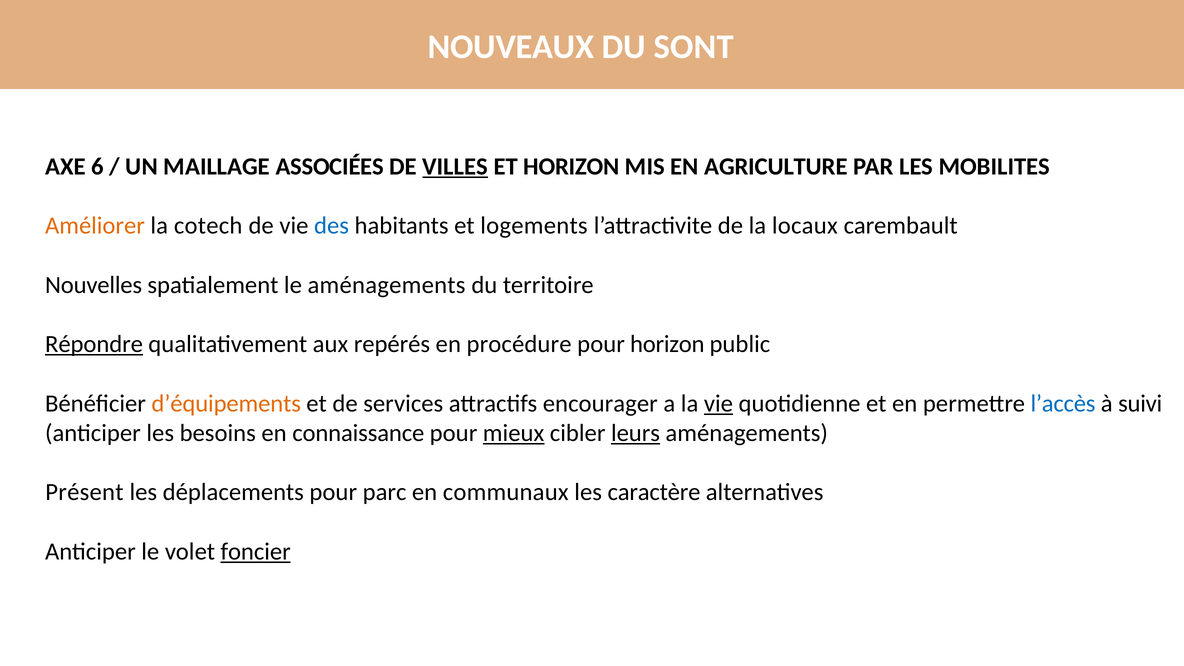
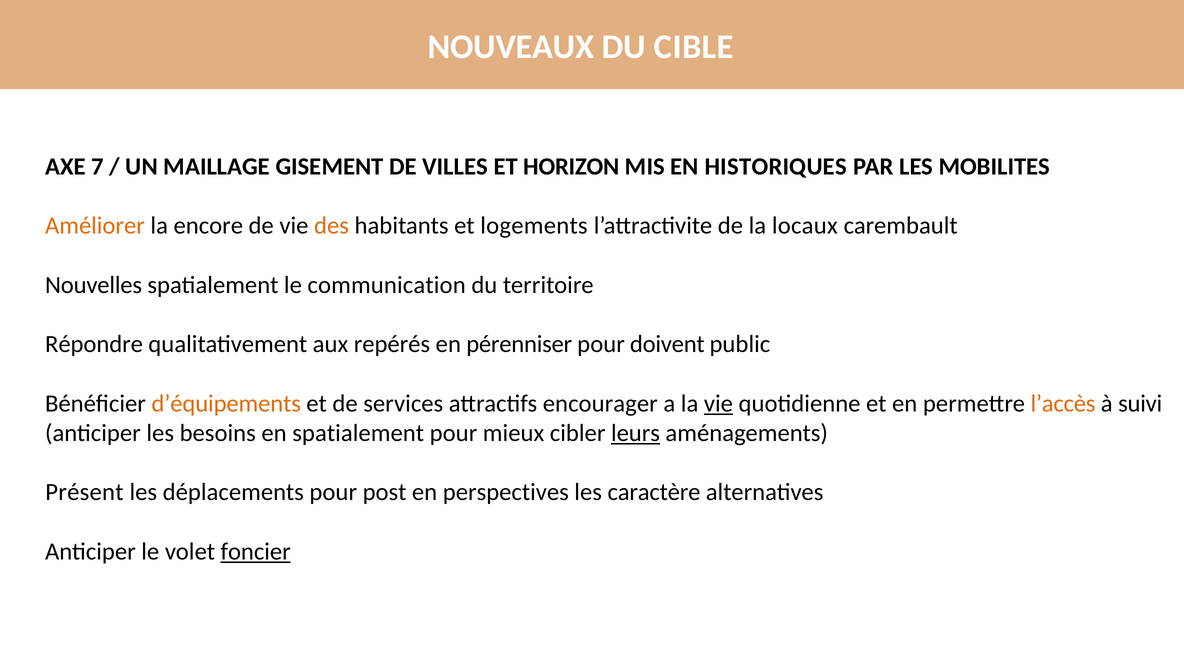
SONT: SONT -> CIBLE
6: 6 -> 7
ASSOCIÉES: ASSOCIÉES -> GISEMENT
VILLES underline: present -> none
AGRICULTURE: AGRICULTURE -> HISTORIQUES
cotech: cotech -> encore
des colour: blue -> orange
le aménagements: aménagements -> communication
Répondre underline: present -> none
procédure: procédure -> pérenniser
pour horizon: horizon -> doivent
l’accès colour: blue -> orange
en connaissance: connaissance -> spatialement
mieux underline: present -> none
parc: parc -> post
communaux: communaux -> perspectives
